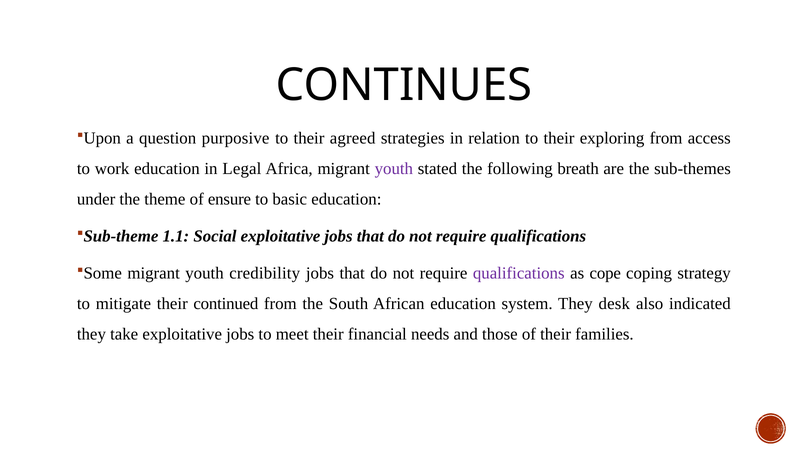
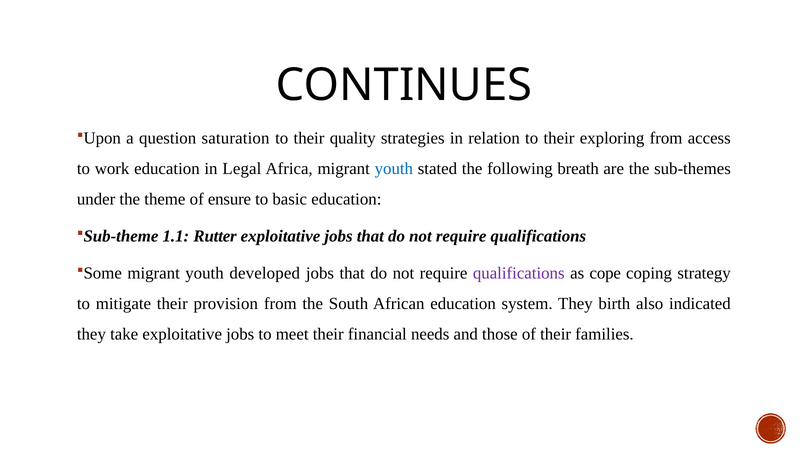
purposive: purposive -> saturation
agreed: agreed -> quality
youth at (394, 168) colour: purple -> blue
Social: Social -> Rutter
credibility: credibility -> developed
continued: continued -> provision
desk: desk -> birth
